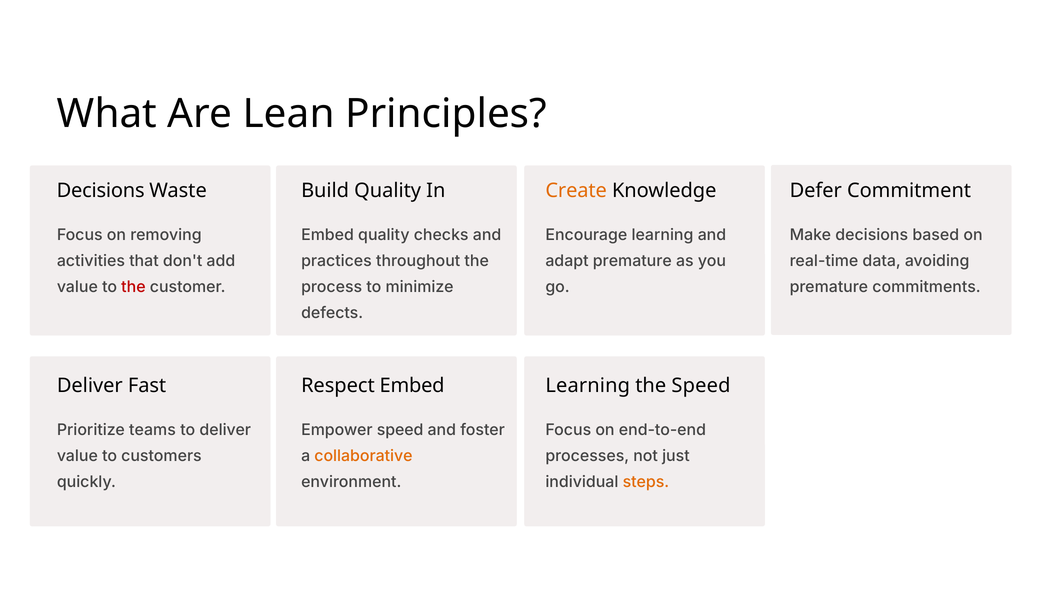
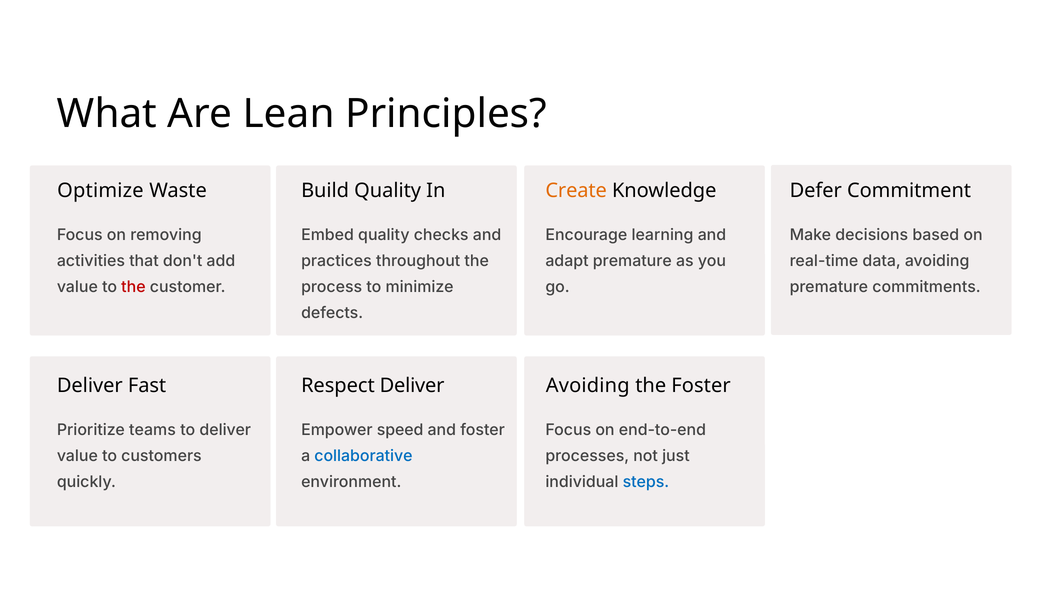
Decisions at (101, 191): Decisions -> Optimize
Respect Embed: Embed -> Deliver
Learning at (588, 385): Learning -> Avoiding
the Speed: Speed -> Foster
collaborative colour: orange -> blue
steps colour: orange -> blue
